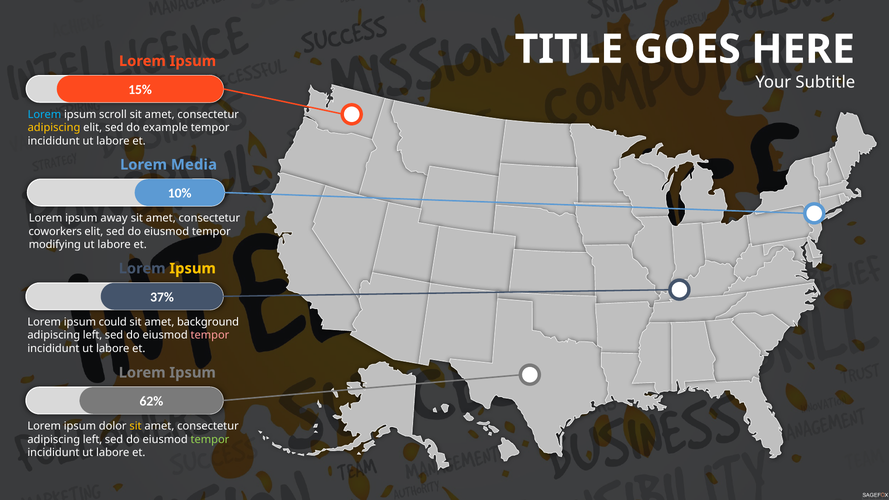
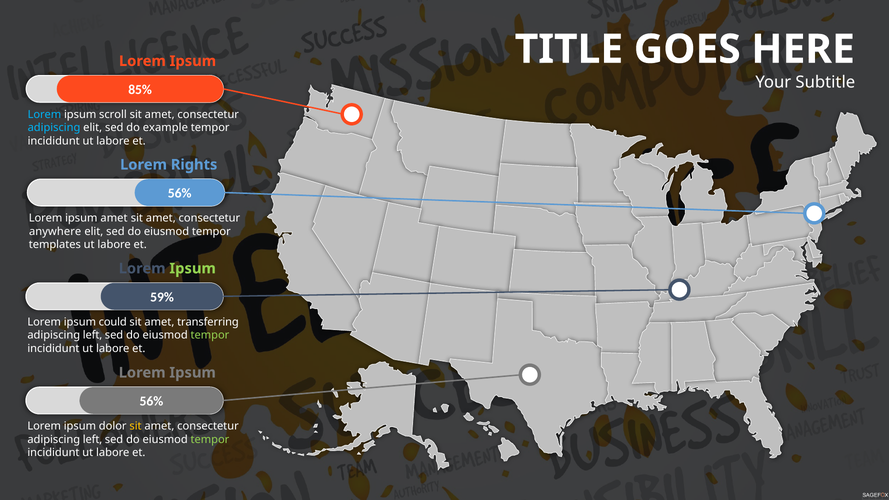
15%: 15% -> 85%
adipiscing at (54, 128) colour: yellow -> light blue
Media: Media -> Rights
10% at (180, 193): 10% -> 56%
ipsum away: away -> amet
coworkers: coworkers -> anywhere
modifying: modifying -> templates
Ipsum at (193, 269) colour: yellow -> light green
37%: 37% -> 59%
background: background -> transferring
tempor at (210, 335) colour: pink -> light green
62% at (151, 401): 62% -> 56%
